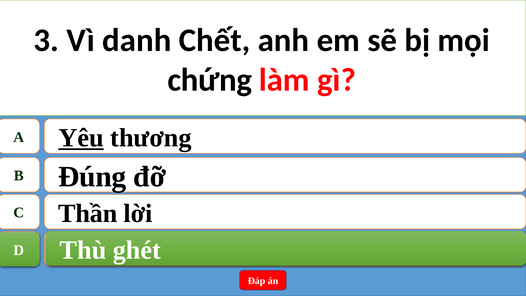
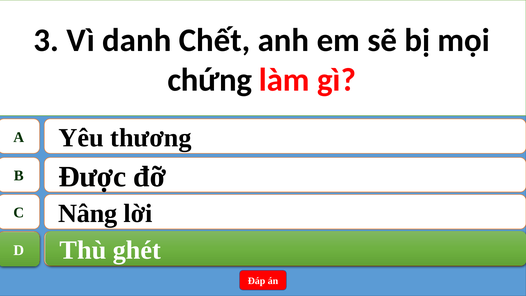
Yêu underline: present -> none
Đúng: Đúng -> Được
Thần: Thần -> Nâng
